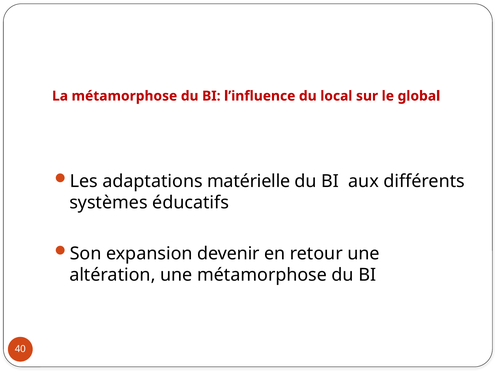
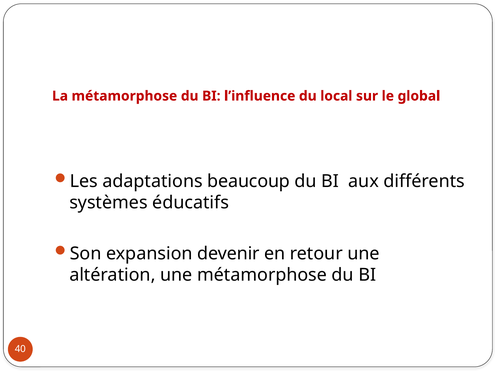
matérielle: matérielle -> beaucoup
